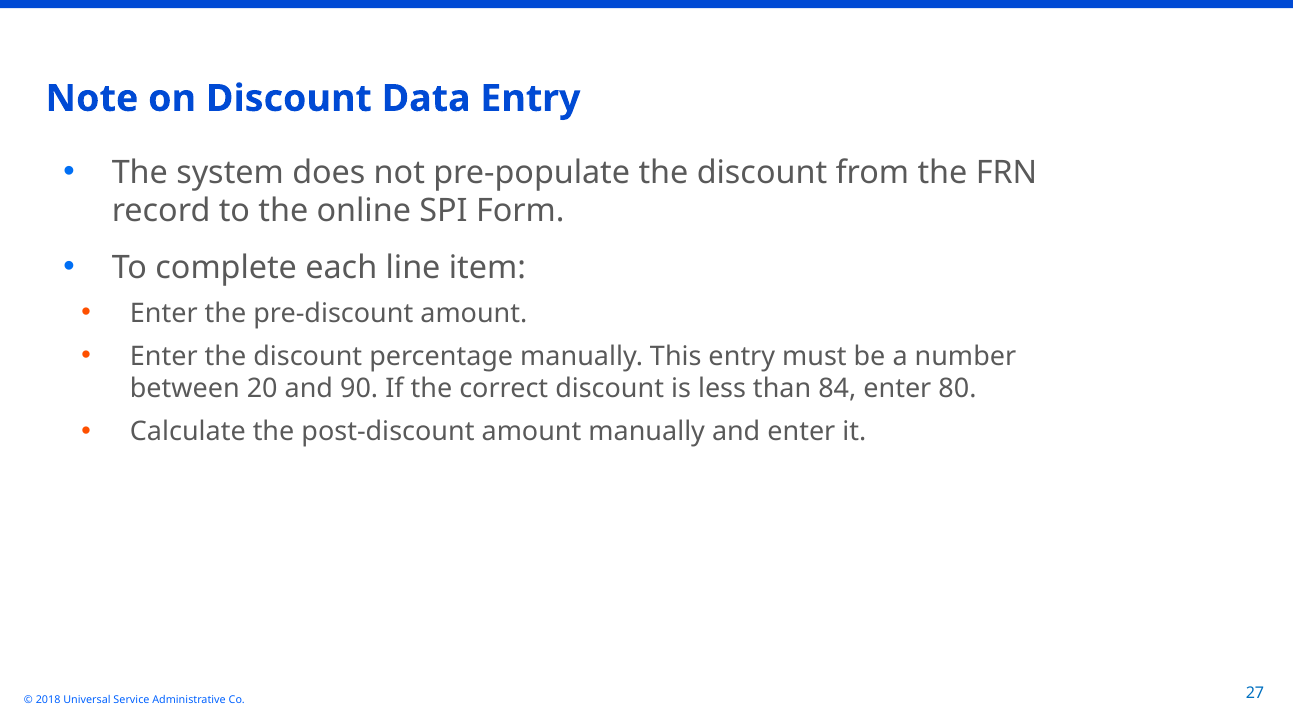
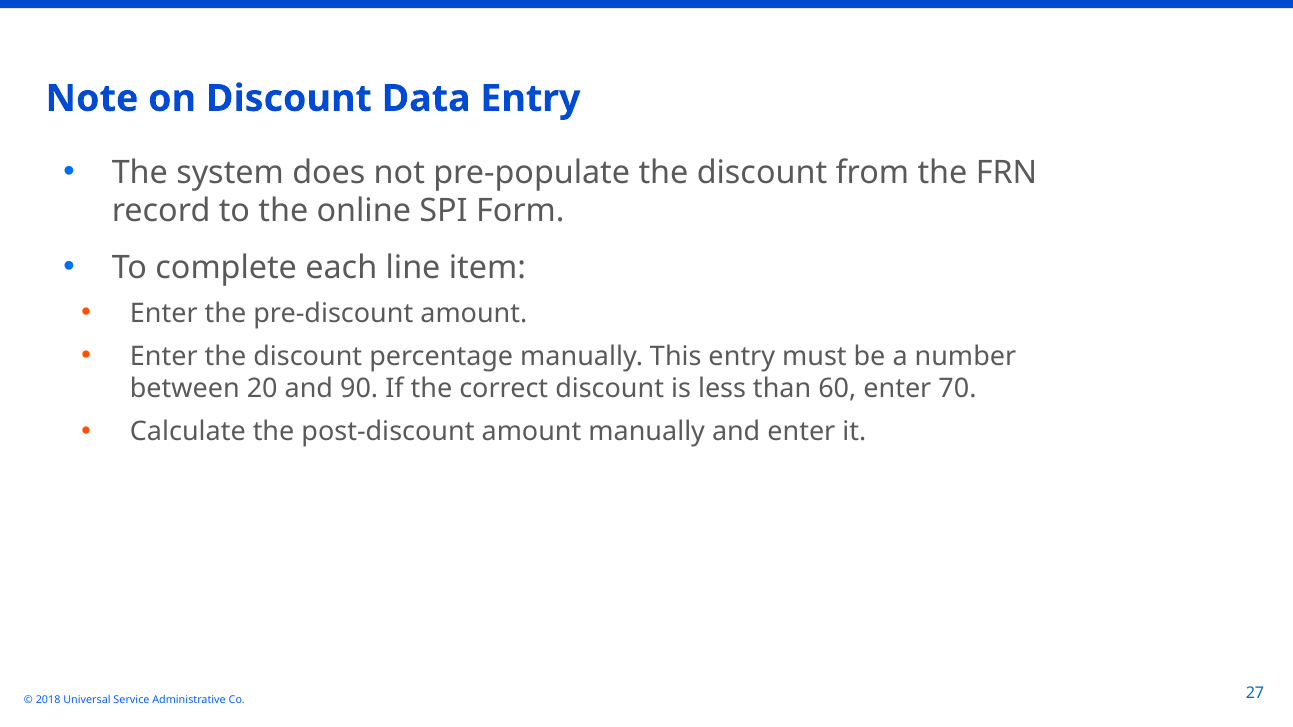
84: 84 -> 60
80: 80 -> 70
